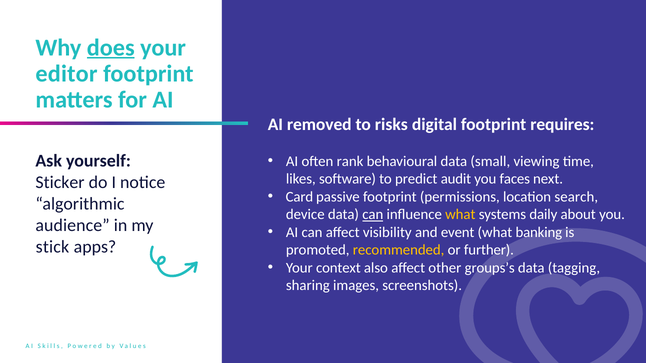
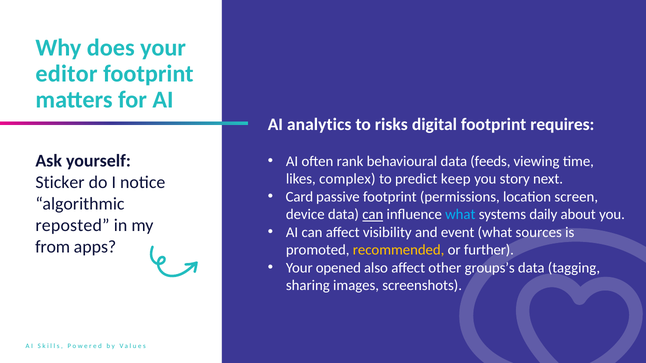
does underline: present -> none
removed: removed -> analytics
small: small -> feeds
software: software -> complex
audit: audit -> keep
faces: faces -> story
search: search -> screen
what at (460, 215) colour: yellow -> light blue
audience: audience -> reposted
banking: banking -> sources
stick: stick -> from
context: context -> opened
